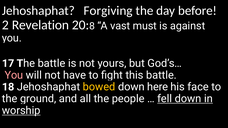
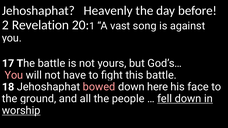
Forgiving: Forgiving -> Heavenly
8: 8 -> 1
must: must -> song
bowed colour: yellow -> pink
